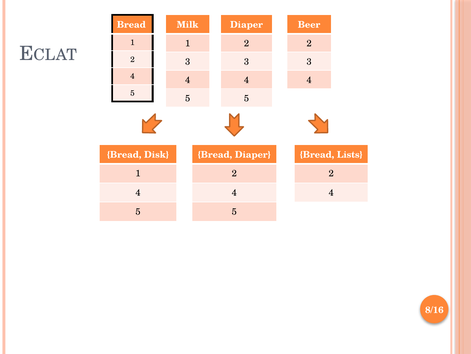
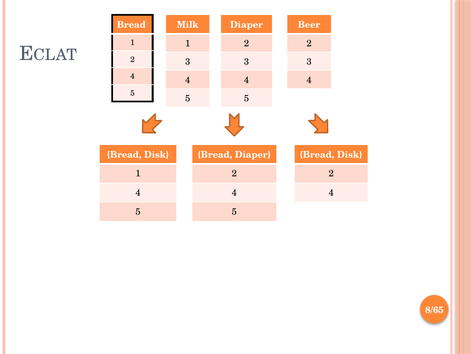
Lists at (350, 154): Lists -> Disk
8/16: 8/16 -> 8/65
